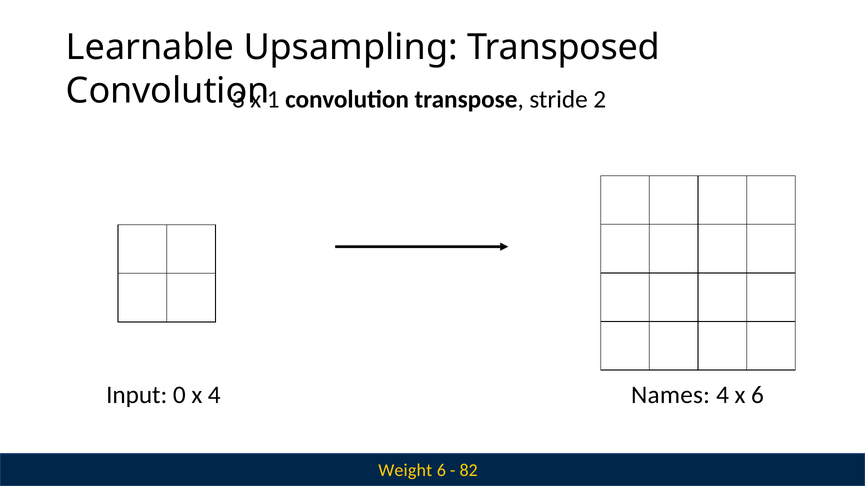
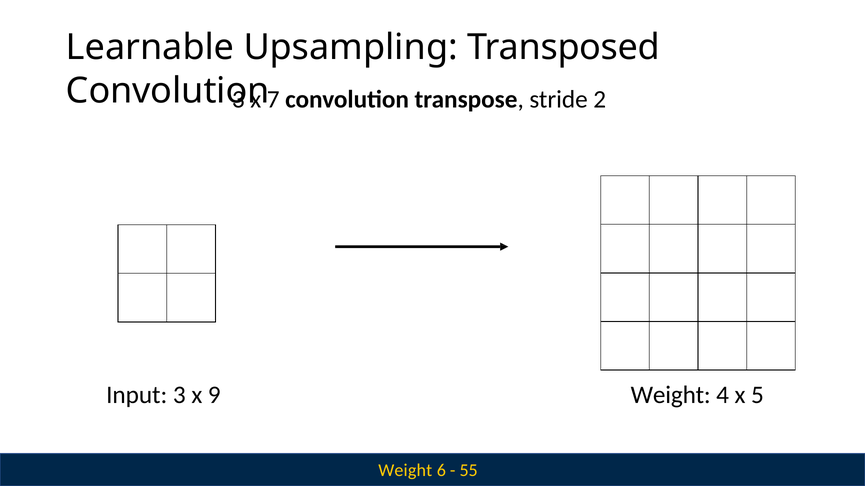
1: 1 -> 7
Input 0: 0 -> 3
x 4: 4 -> 9
Names at (670, 395): Names -> Weight
x 6: 6 -> 5
82: 82 -> 55
